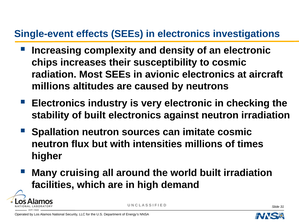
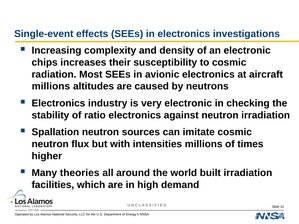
of built: built -> ratio
cruising: cruising -> theories
